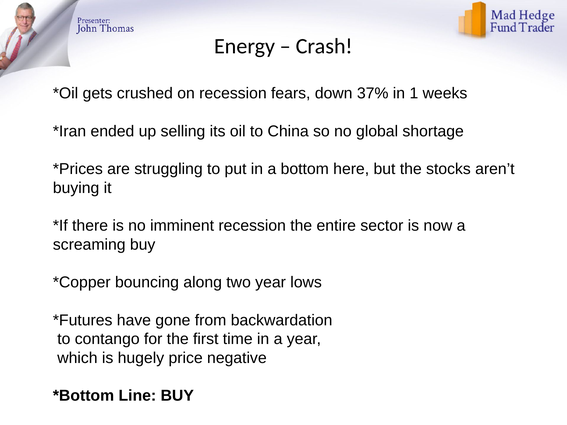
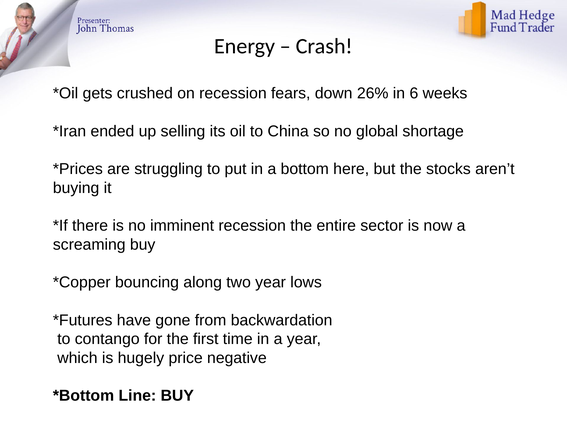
37%: 37% -> 26%
1: 1 -> 6
